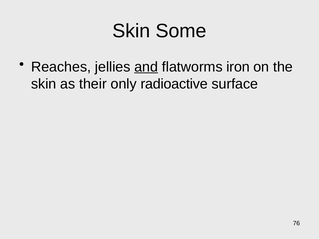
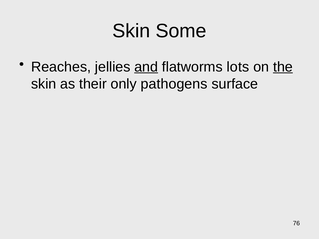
iron: iron -> lots
the underline: none -> present
radioactive: radioactive -> pathogens
